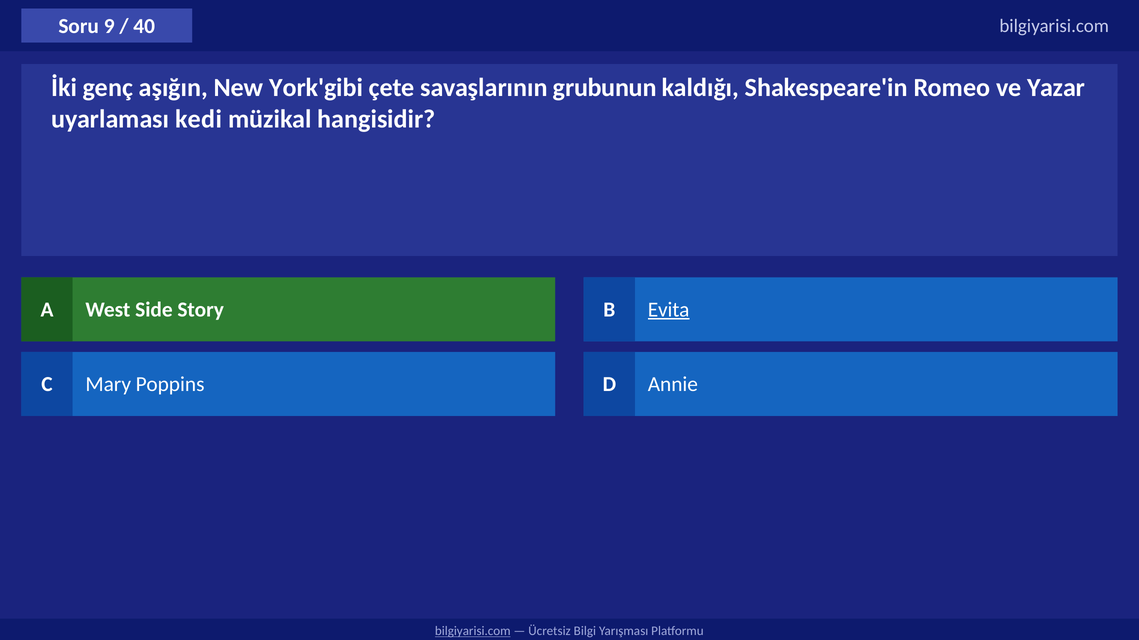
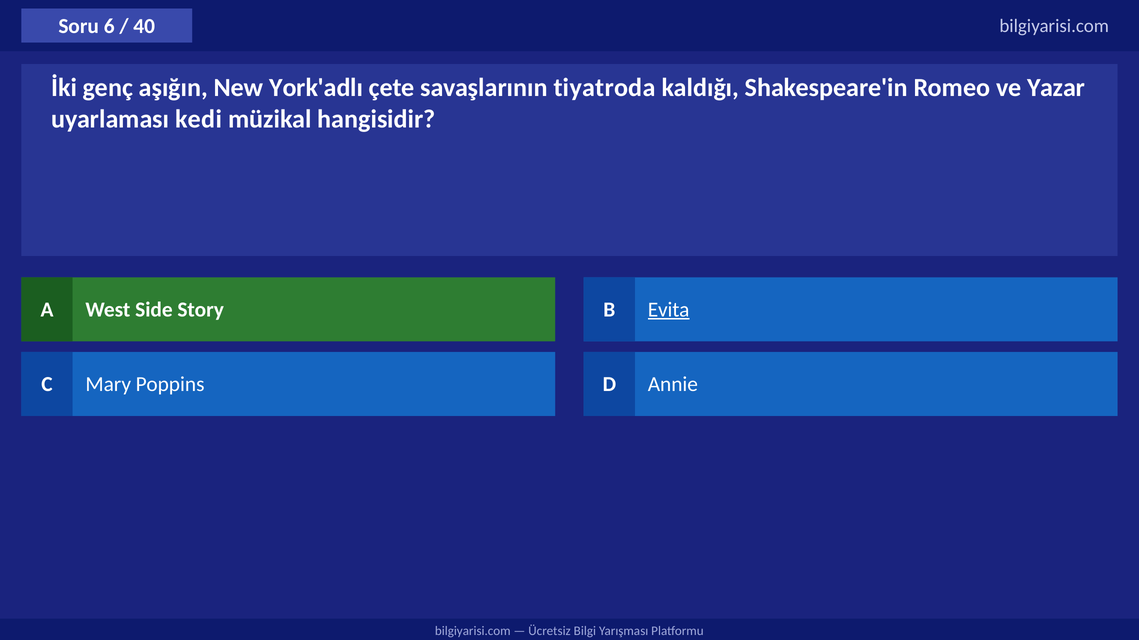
9: 9 -> 6
York'gibi: York'gibi -> York'adlı
grubunun: grubunun -> tiyatroda
bilgiyarisi.com at (473, 632) underline: present -> none
